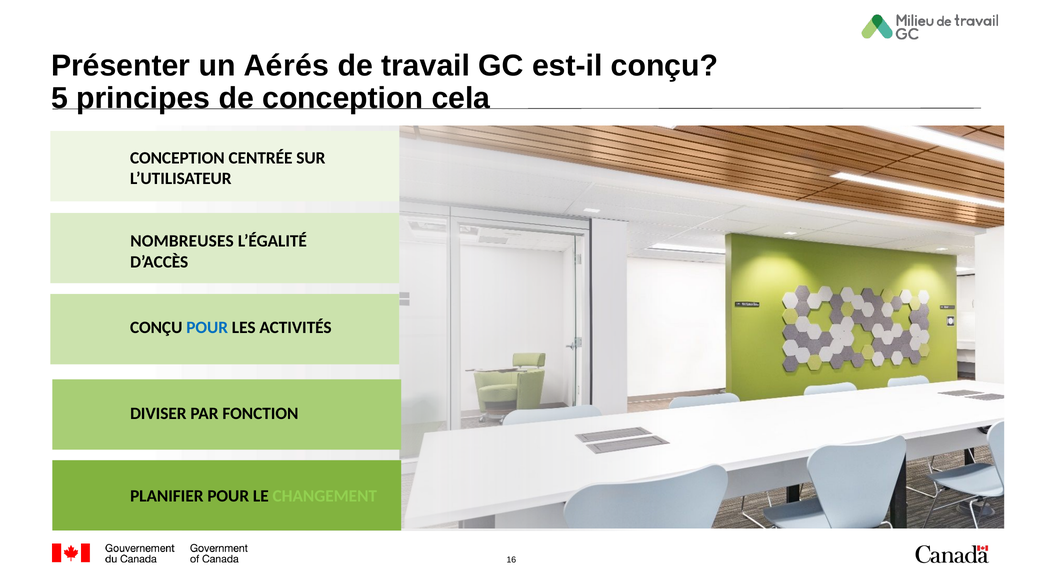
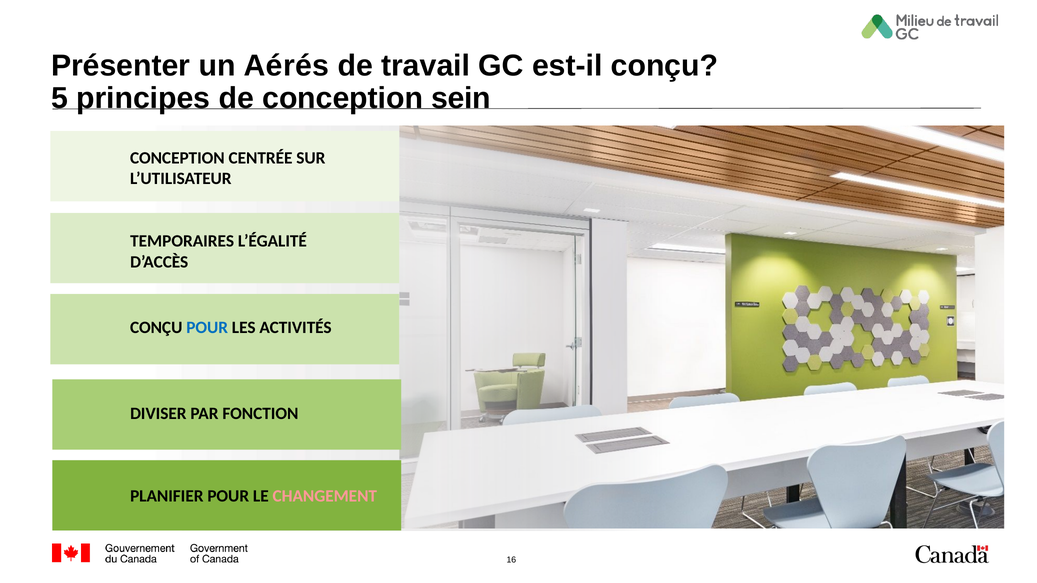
cela: cela -> sein
NOMBREUSES: NOMBREUSES -> TEMPORAIRES
CHANGEMENT colour: light green -> pink
